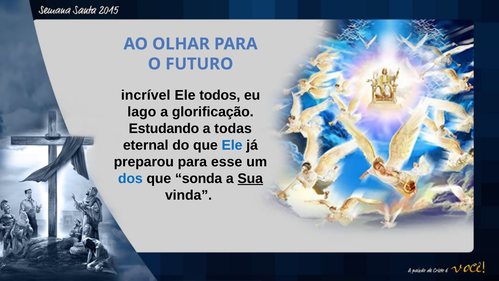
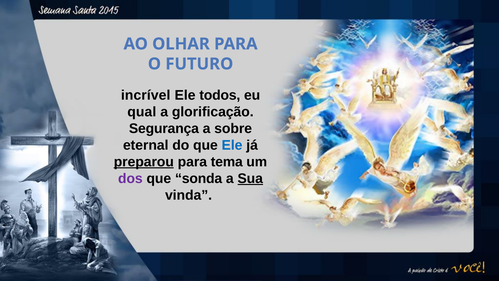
lago: lago -> qual
Estudando: Estudando -> Segurança
todas: todas -> sobre
preparou underline: none -> present
esse: esse -> tema
dos colour: blue -> purple
